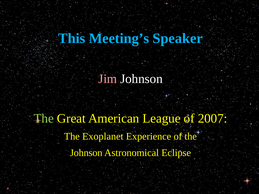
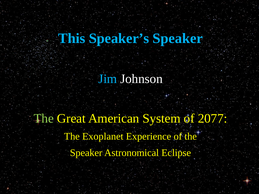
Meeting’s: Meeting’s -> Speaker’s
Jim colour: pink -> light blue
League: League -> System
2007: 2007 -> 2077
Johnson at (86, 153): Johnson -> Speaker
